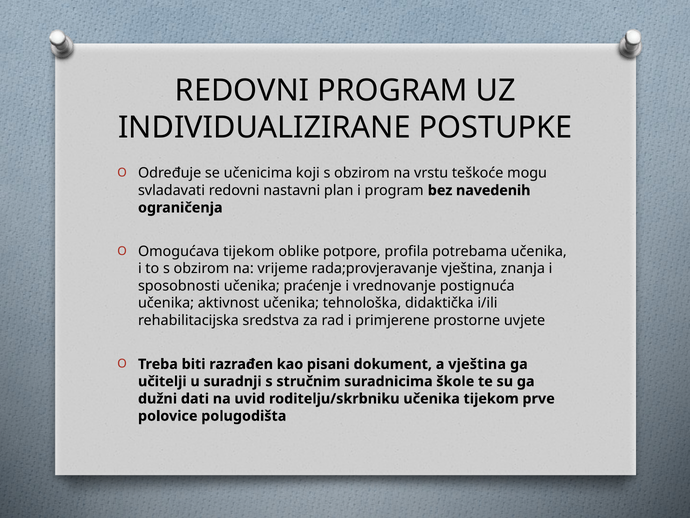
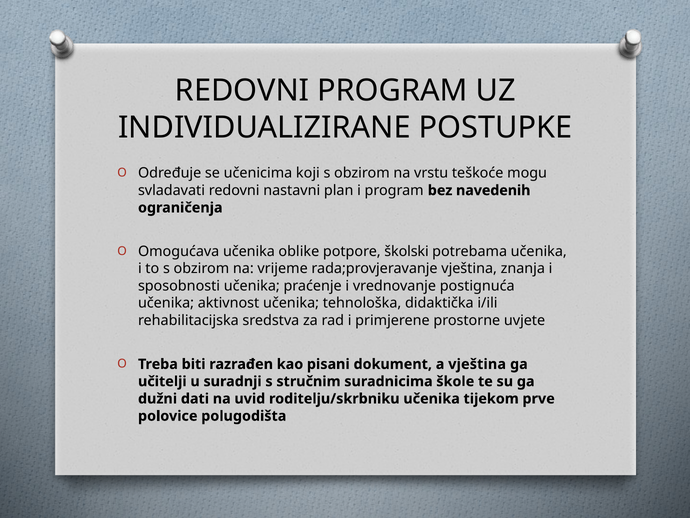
Omogućava tijekom: tijekom -> učenika
profila: profila -> školski
